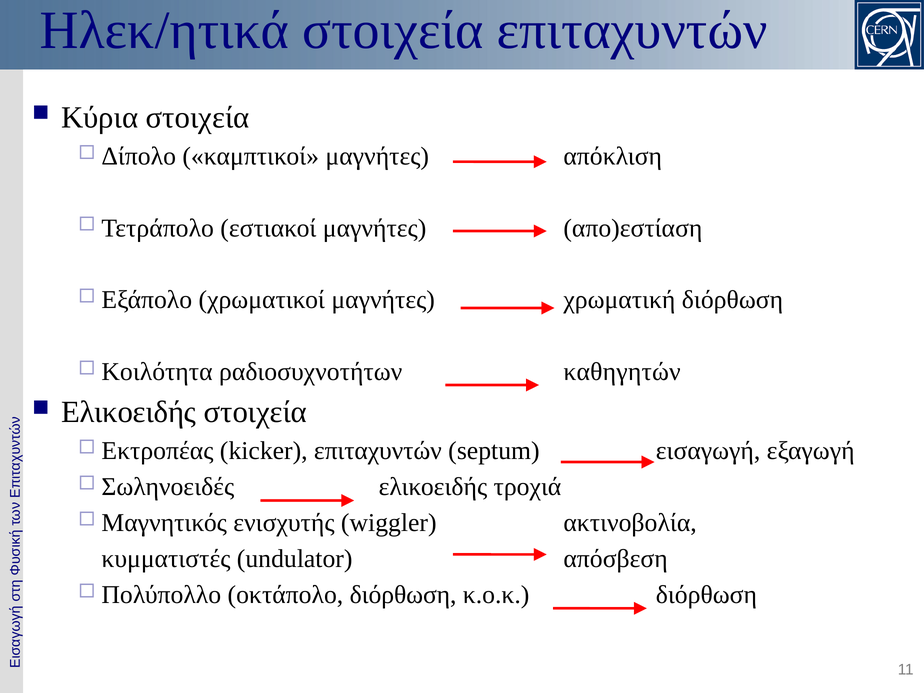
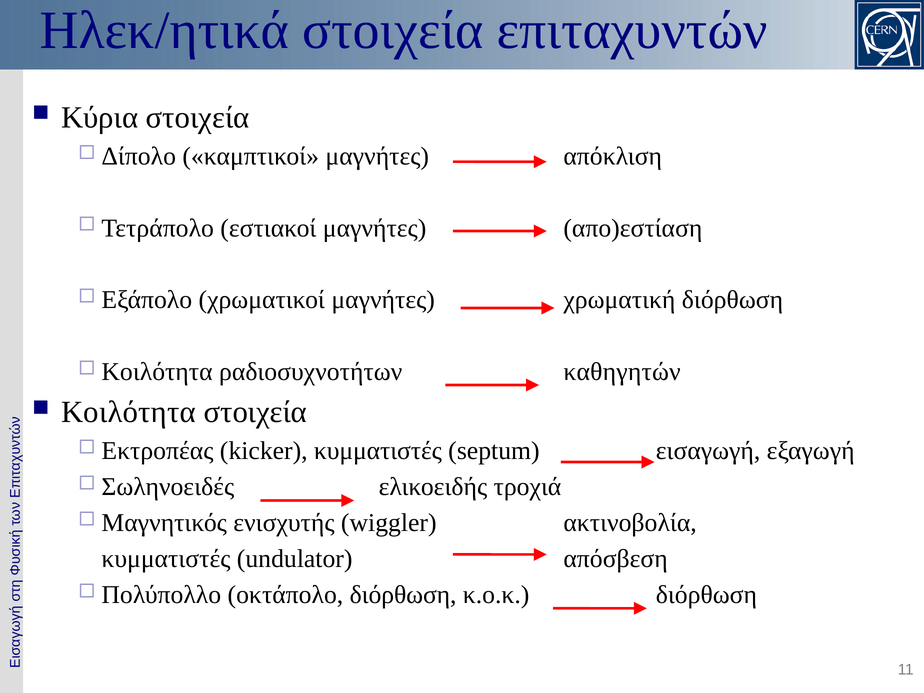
Ελικοειδής at (129, 412): Ελικοειδής -> Κοιλότητα
kicker επιταχυντών: επιταχυντών -> κυμματιστές
